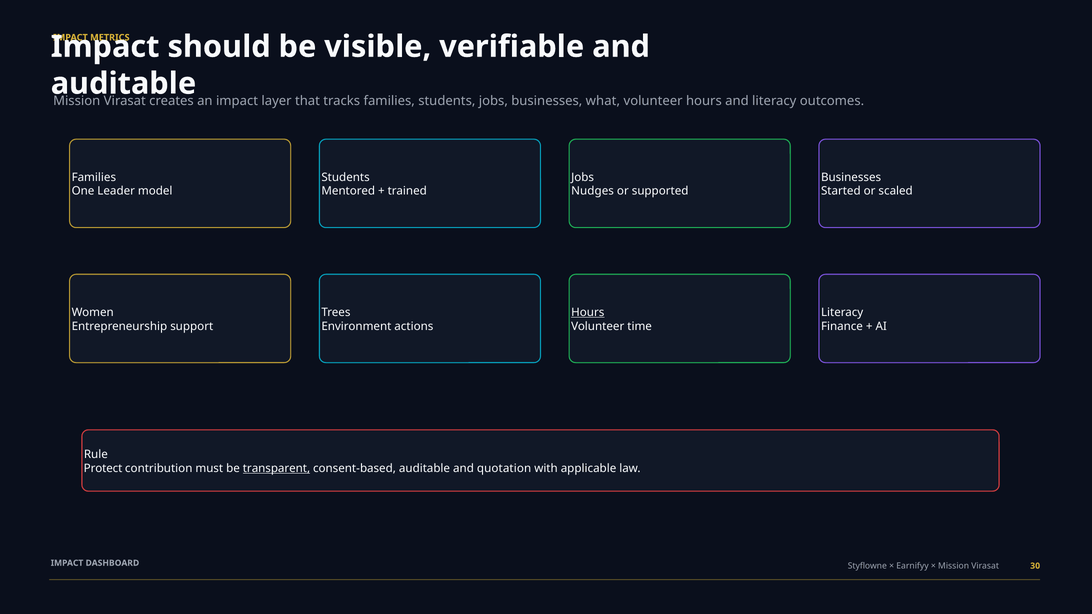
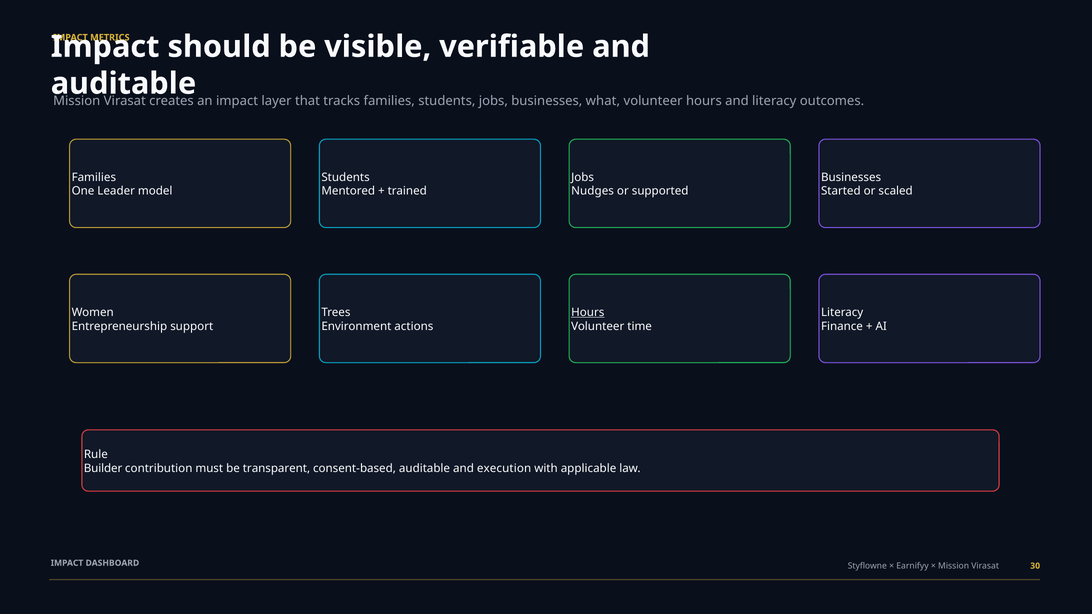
Protect: Protect -> Builder
transparent underline: present -> none
quotation: quotation -> execution
